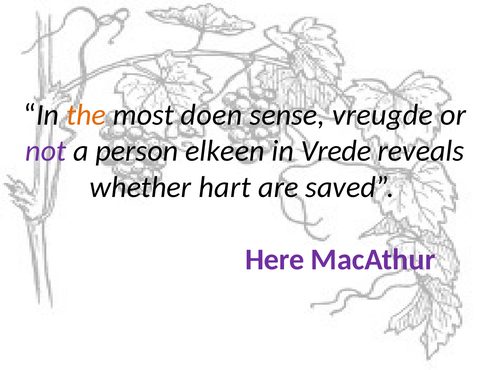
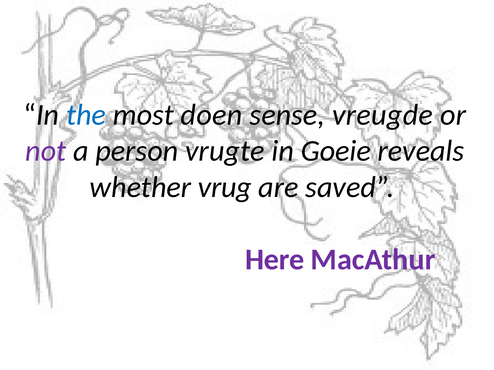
the colour: orange -> blue
elkeen: elkeen -> vrugte
Vrede: Vrede -> Goeie
hart: hart -> vrug
